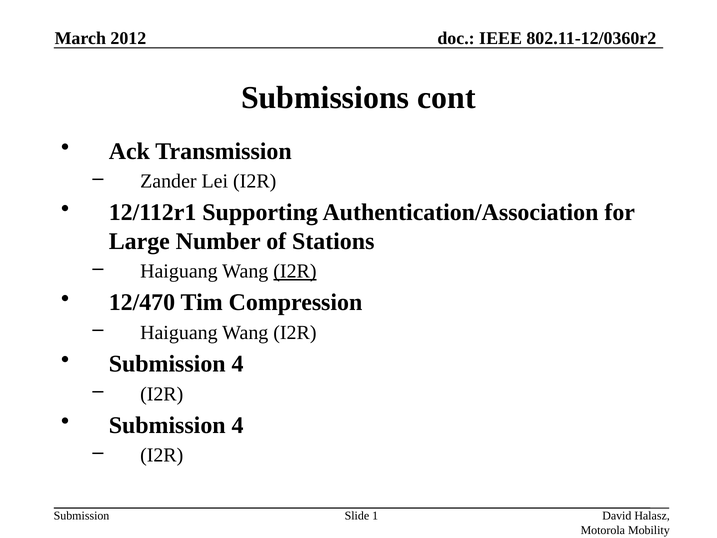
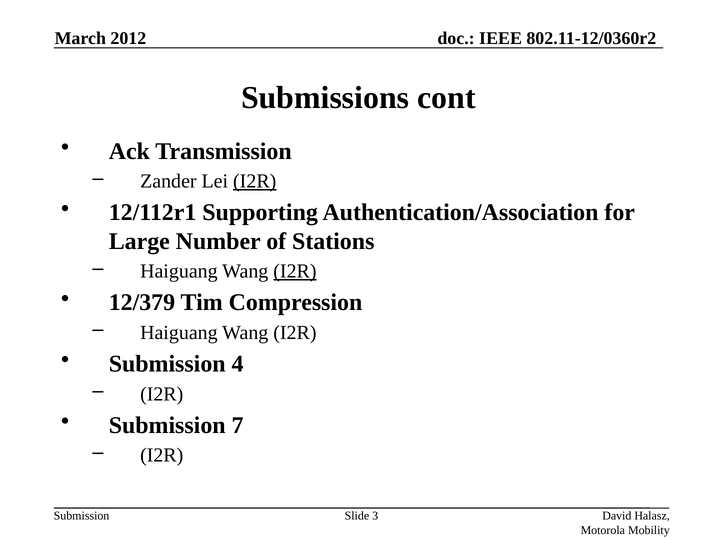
I2R at (255, 181) underline: none -> present
12/470: 12/470 -> 12/379
4 at (238, 425): 4 -> 7
1: 1 -> 3
